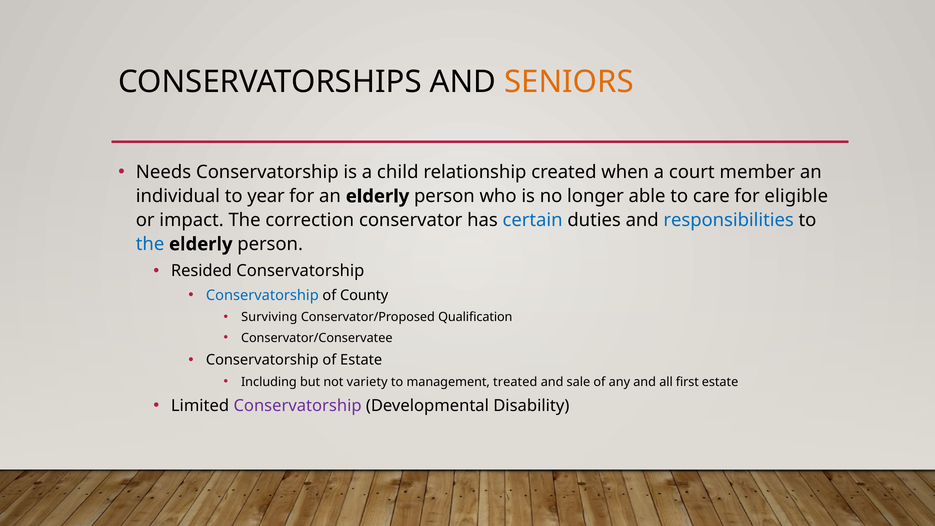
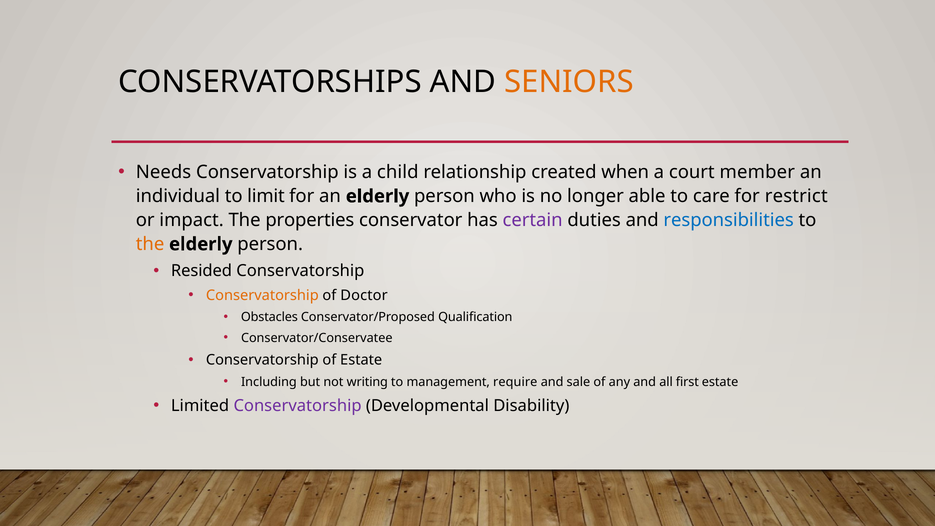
year: year -> limit
eligible: eligible -> restrict
correction: correction -> properties
certain colour: blue -> purple
the at (150, 244) colour: blue -> orange
Conservatorship at (262, 295) colour: blue -> orange
County: County -> Doctor
Surviving: Surviving -> Obstacles
variety: variety -> writing
treated: treated -> require
